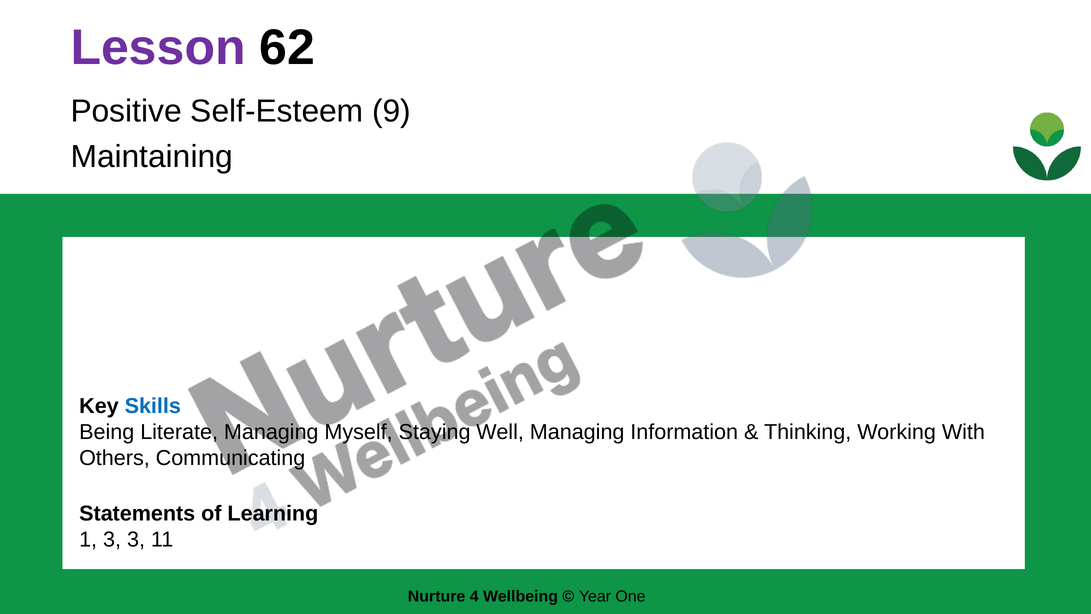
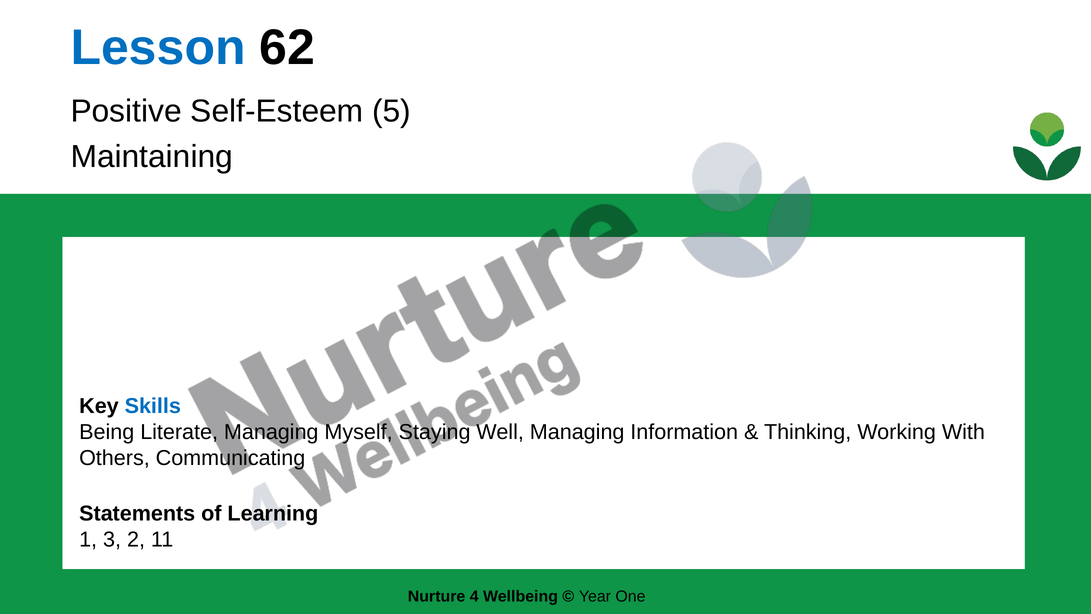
Lesson colour: purple -> blue
9: 9 -> 5
3 3: 3 -> 2
